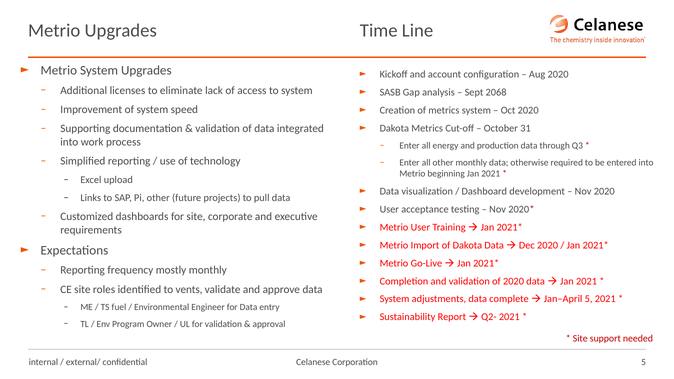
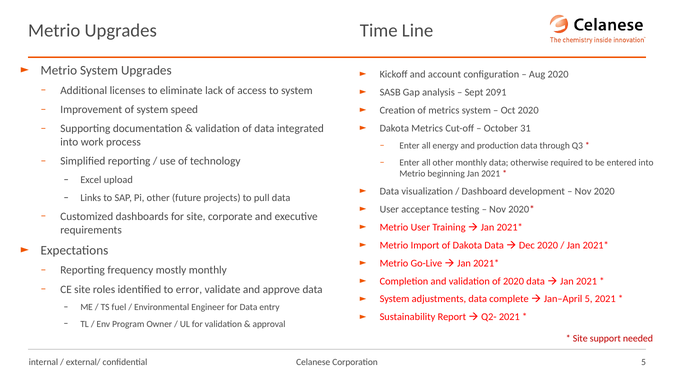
2068: 2068 -> 2091
vents: vents -> error
